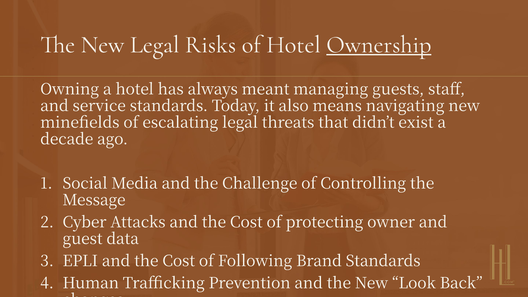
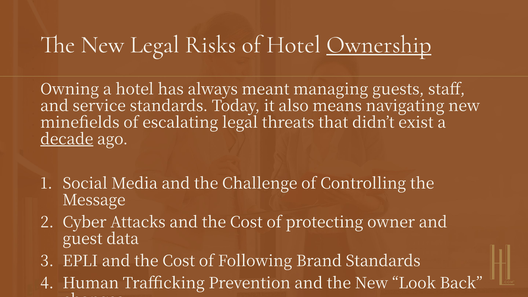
decade underline: none -> present
